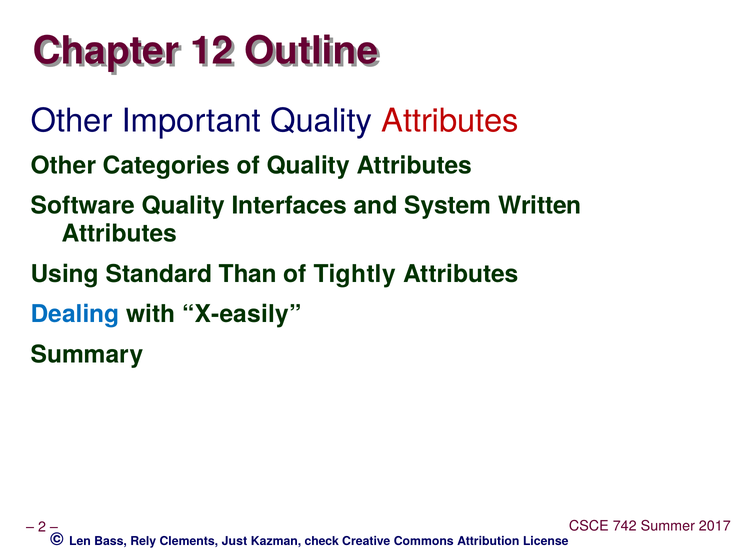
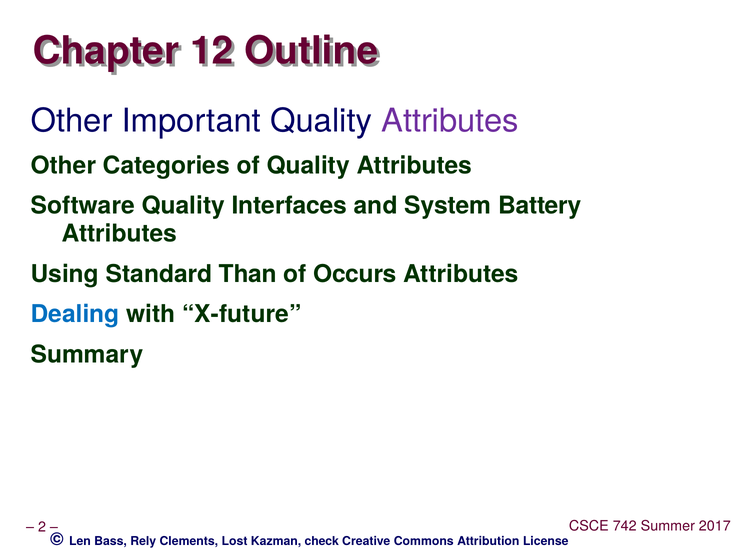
Attributes at (450, 121) colour: red -> purple
Written: Written -> Battery
Tightly: Tightly -> Occurs
X-easily: X-easily -> X-future
Just: Just -> Lost
